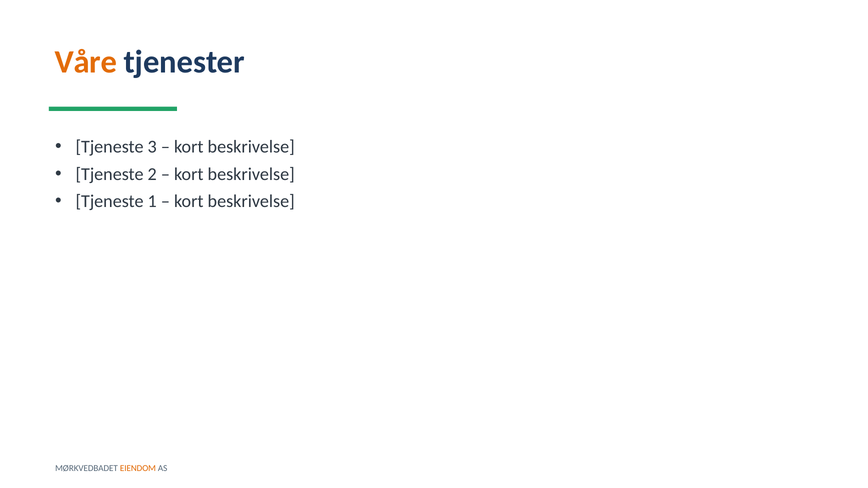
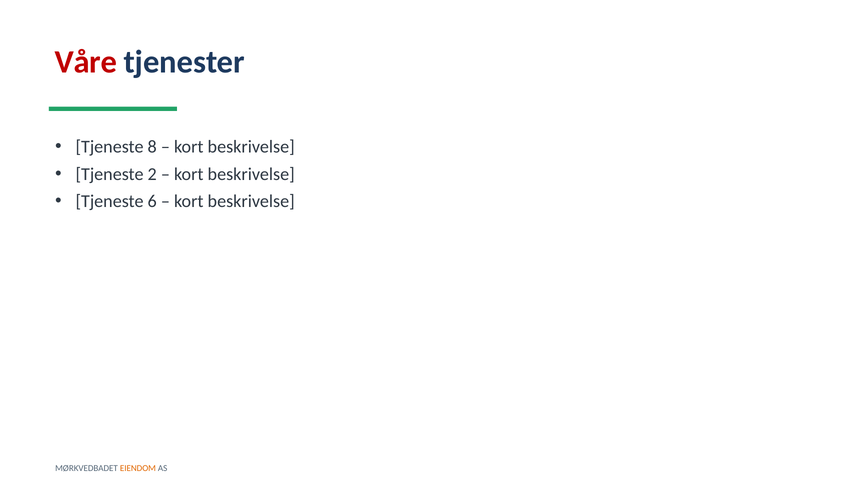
Våre colour: orange -> red
3: 3 -> 8
1: 1 -> 6
